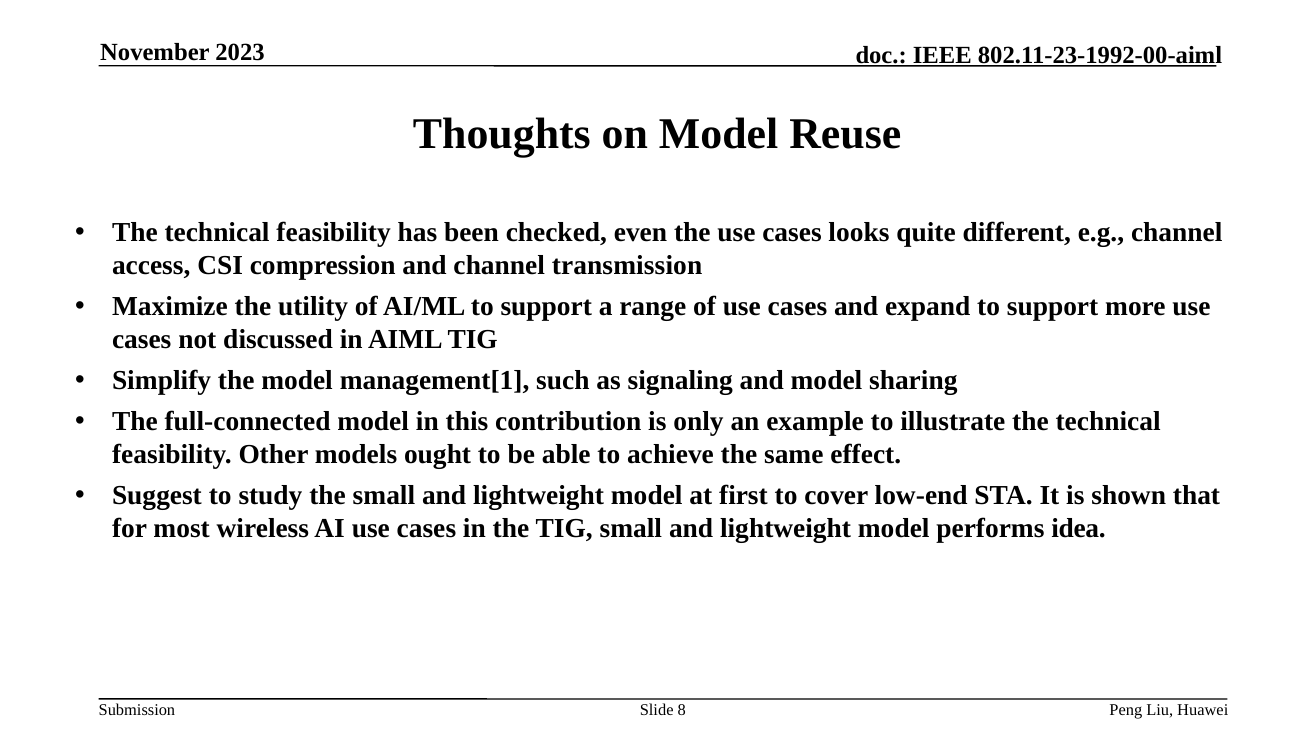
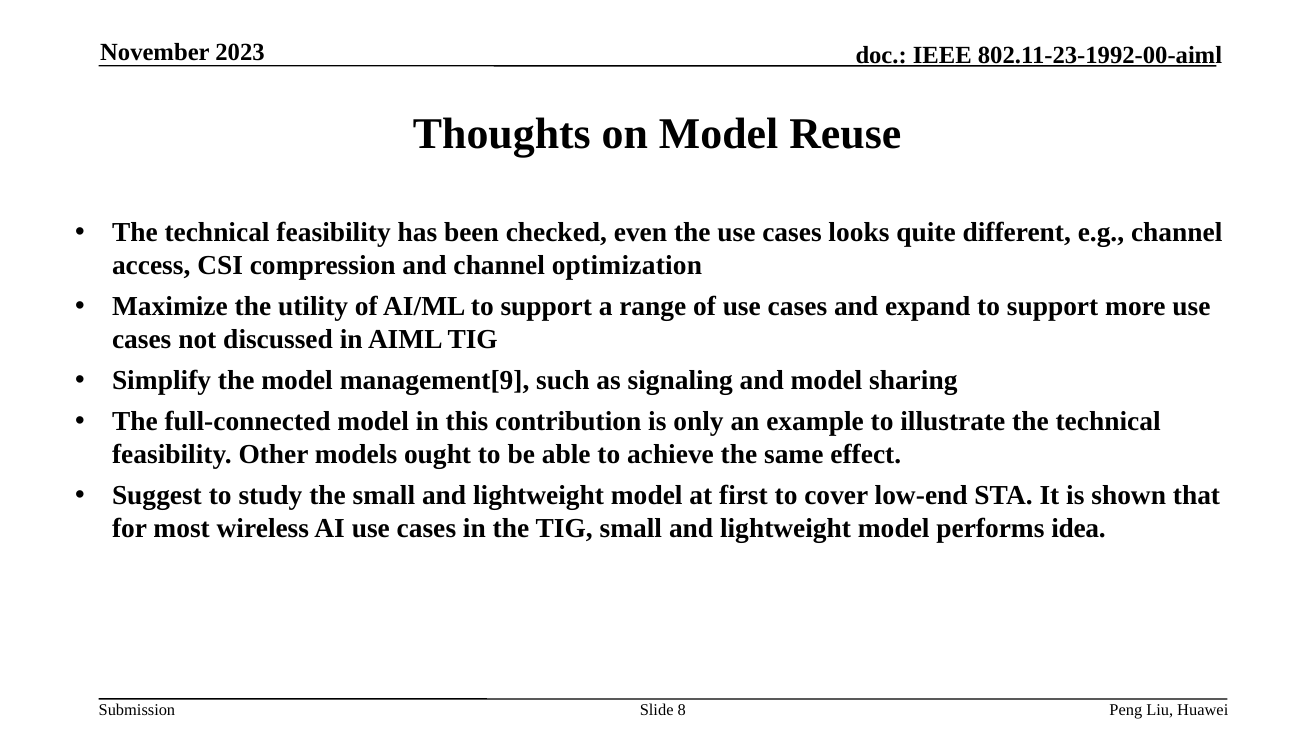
transmission: transmission -> optimization
management[1: management[1 -> management[9
